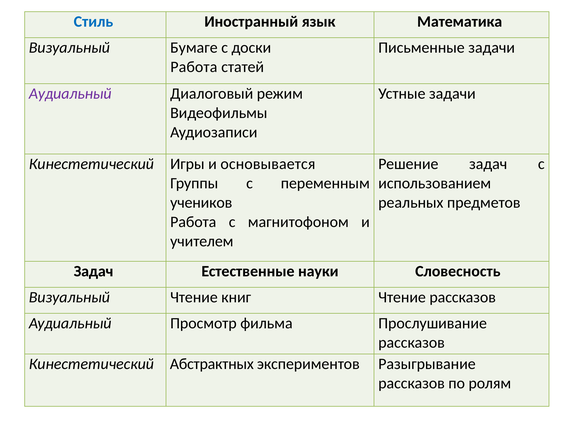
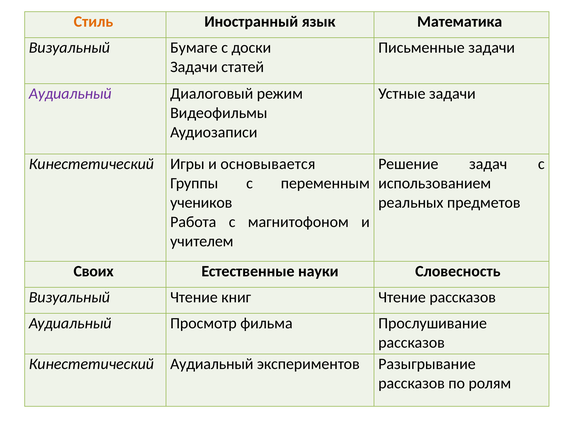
Стиль colour: blue -> orange
Работа at (194, 67): Работа -> Задачи
Задач at (94, 271): Задач -> Своих
Кинестетический Абстрактных: Абстрактных -> Аудиальный
